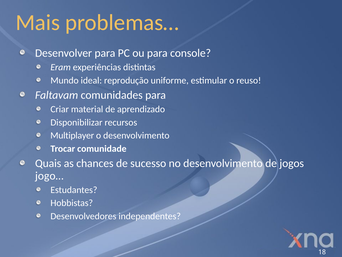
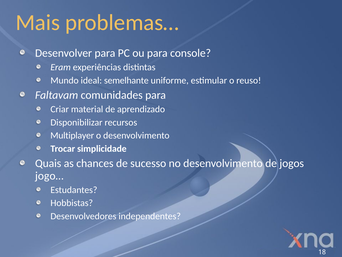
reprodução: reprodução -> semelhante
comunidade: comunidade -> simplicidade
